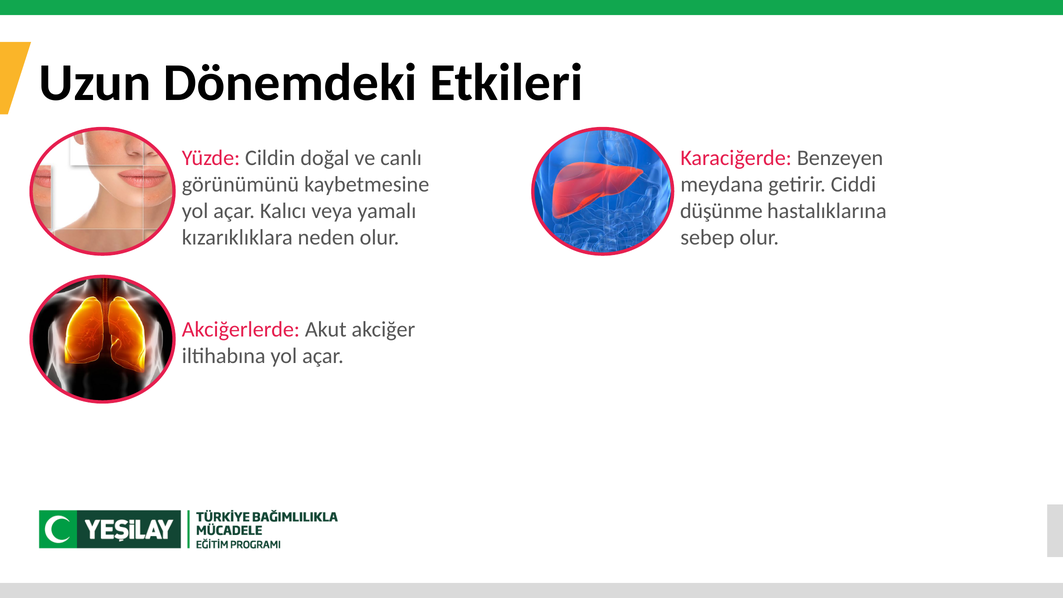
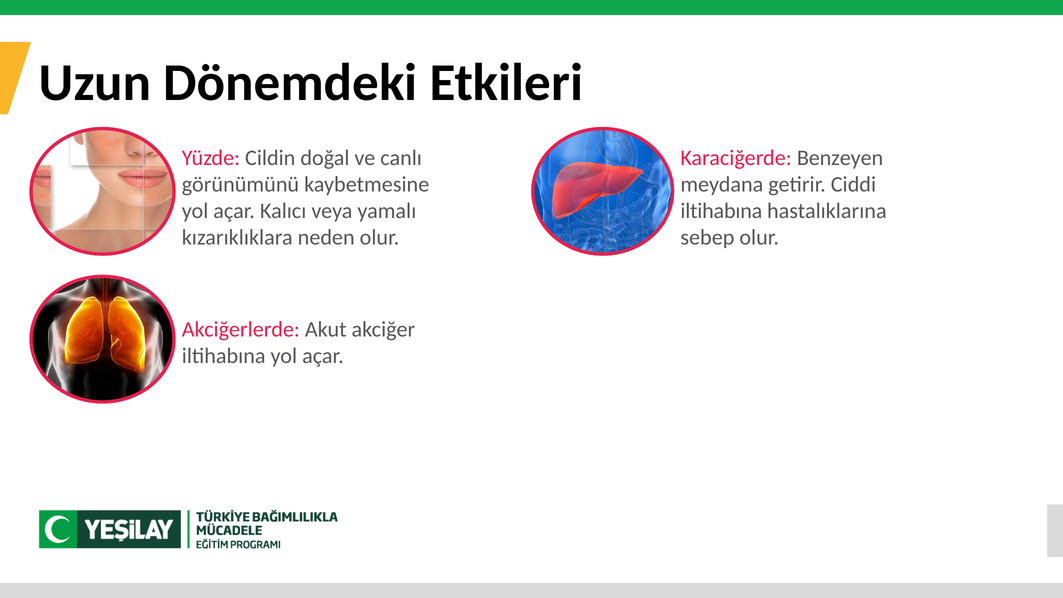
düşünme at (721, 211): düşünme -> iltihabına
